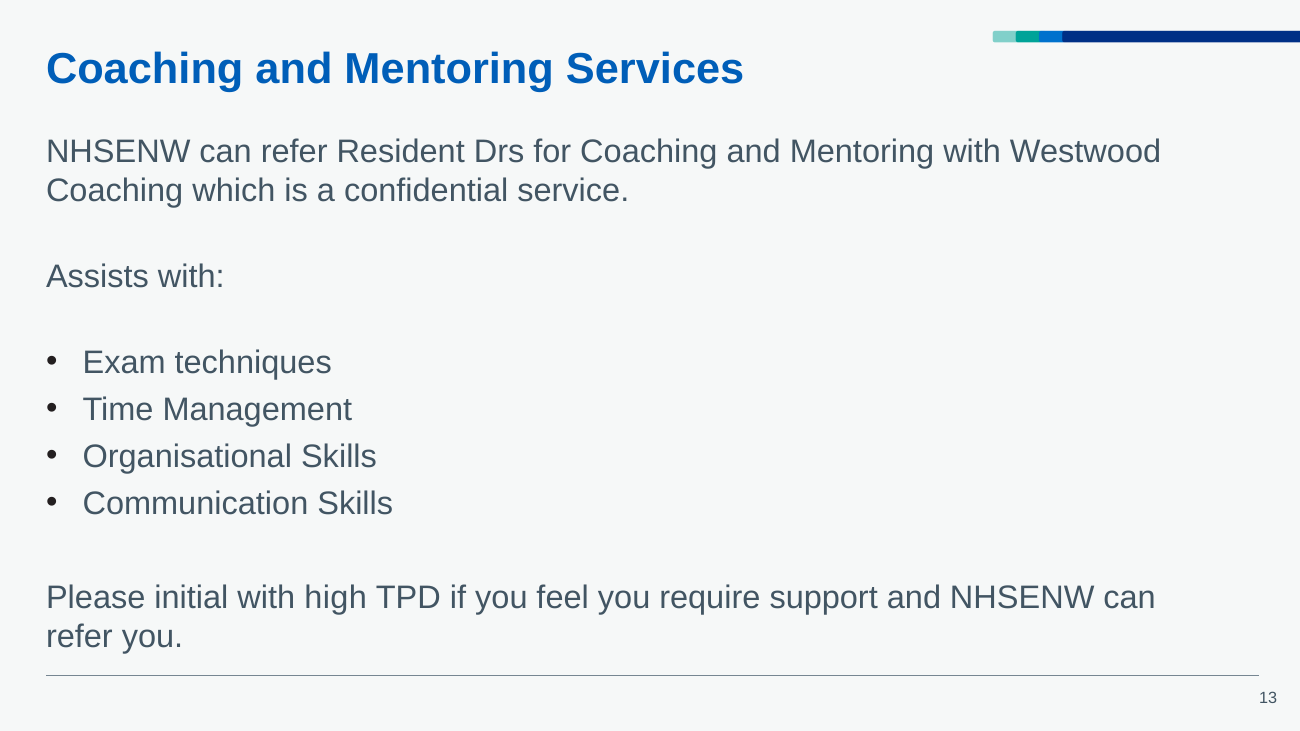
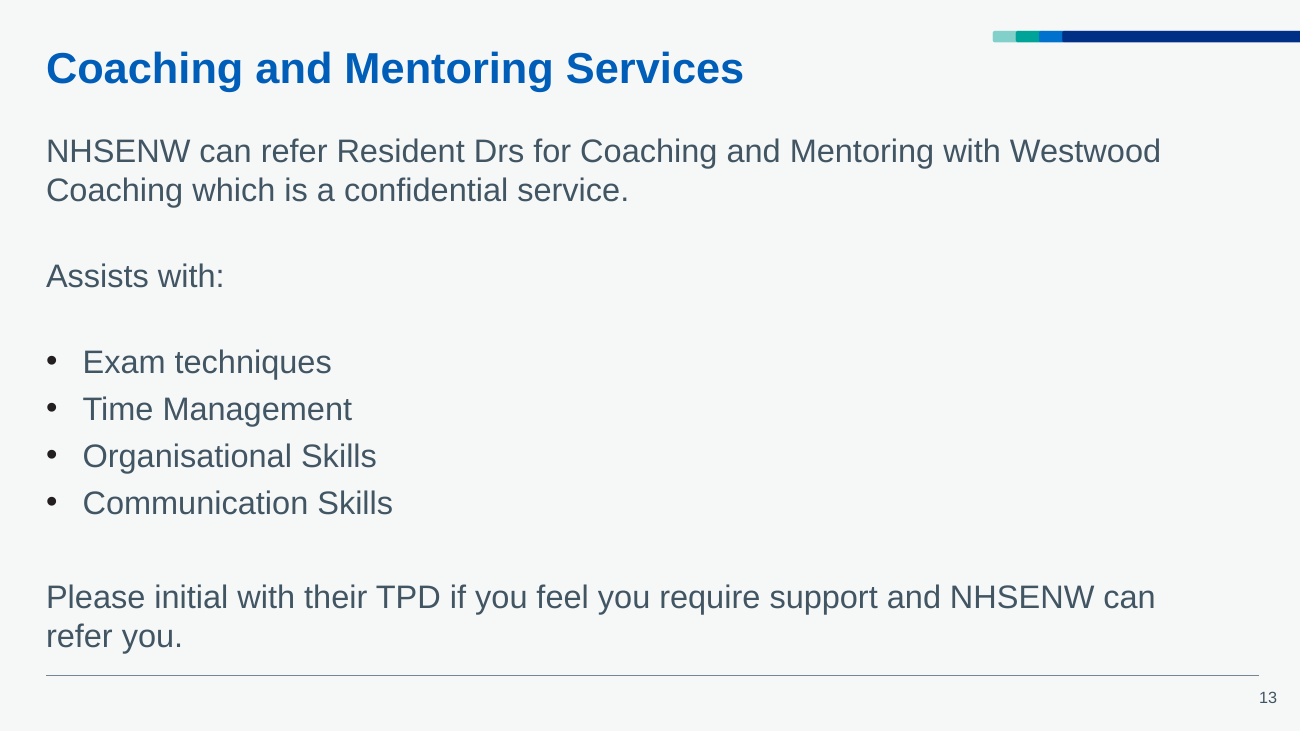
high: high -> their
